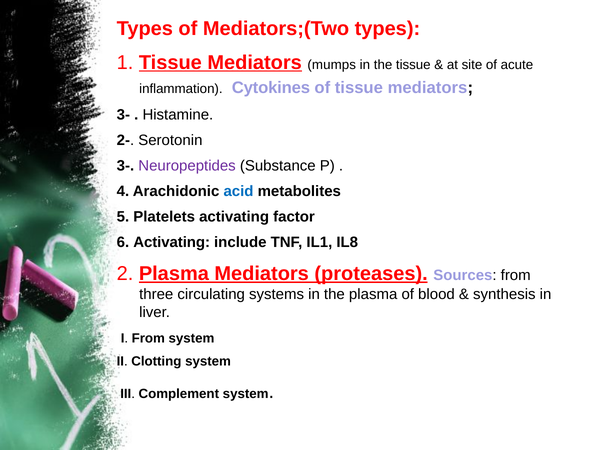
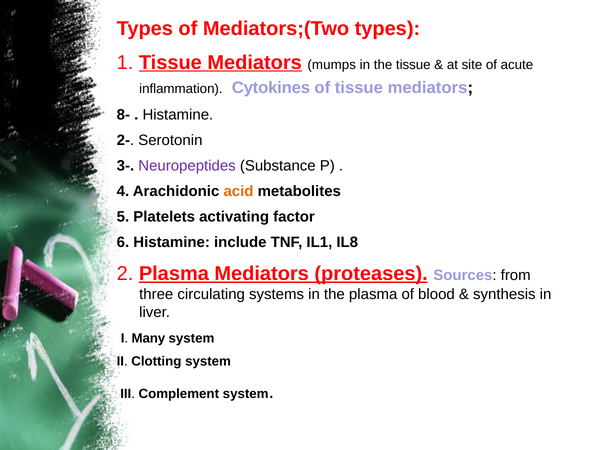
3- at (123, 115): 3- -> 8-
acid colour: blue -> orange
6 Activating: Activating -> Histamine
I From: From -> Many
